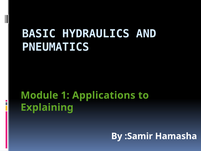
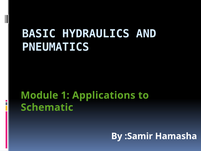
Explaining: Explaining -> Schematic
